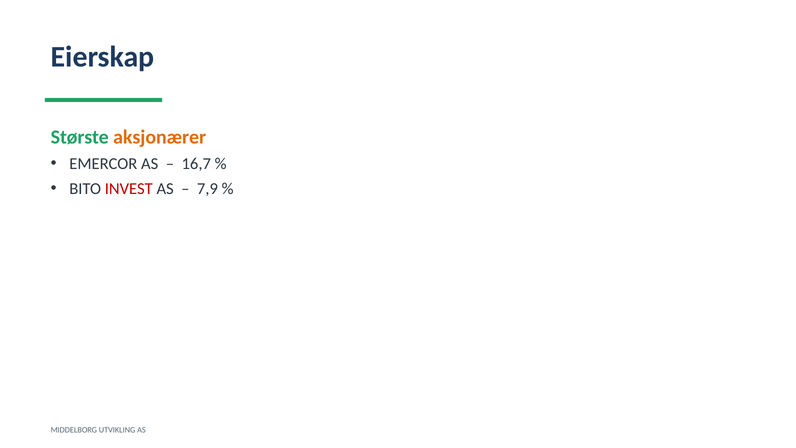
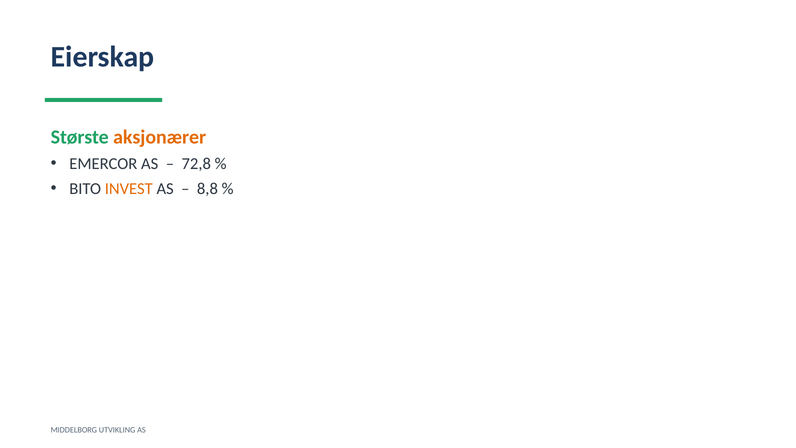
16,7: 16,7 -> 72,8
INVEST colour: red -> orange
7,9: 7,9 -> 8,8
